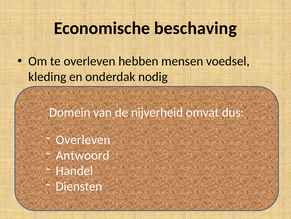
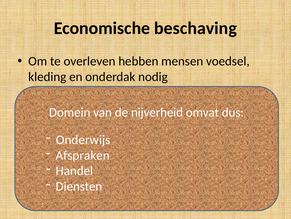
Overleven at (83, 139): Overleven -> Onderwijs
Antwoord: Antwoord -> Afspraken
